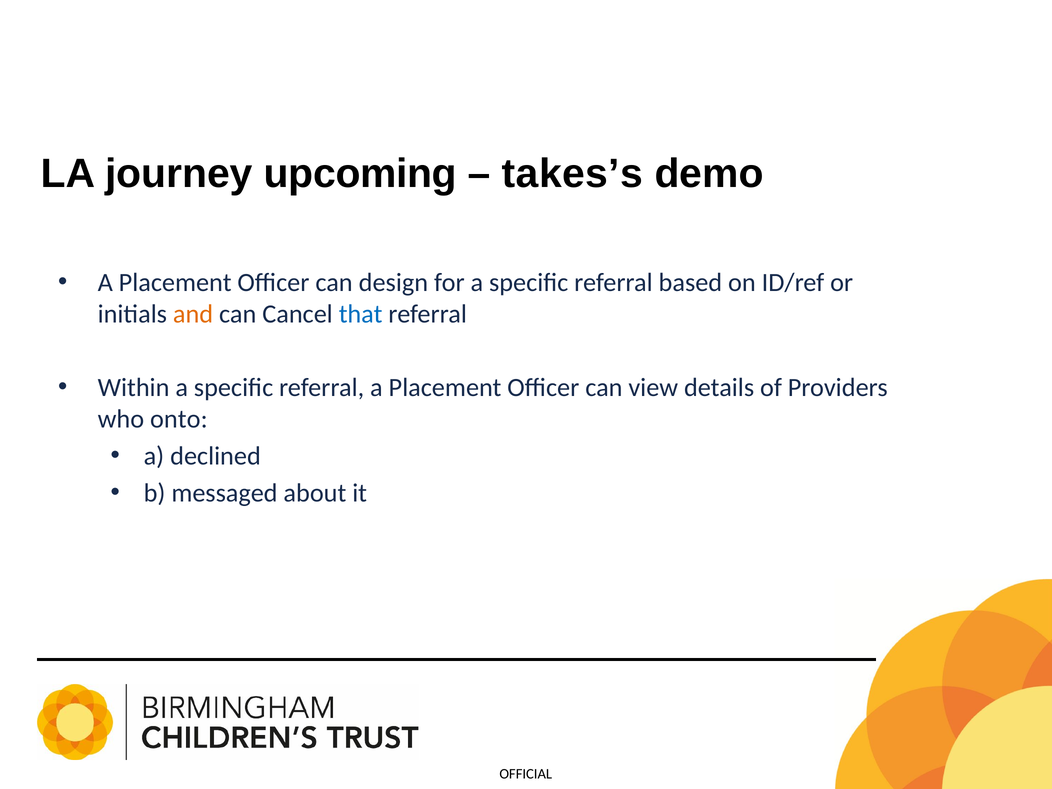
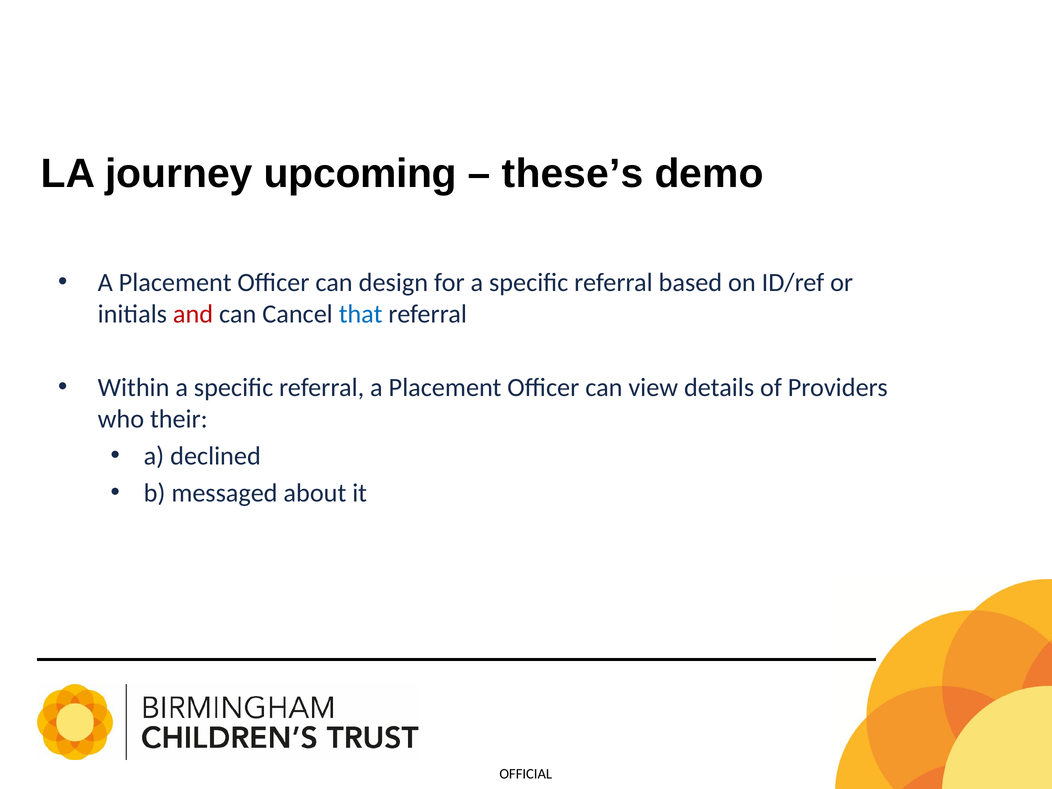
takes’s: takes’s -> these’s
and colour: orange -> red
onto: onto -> their
